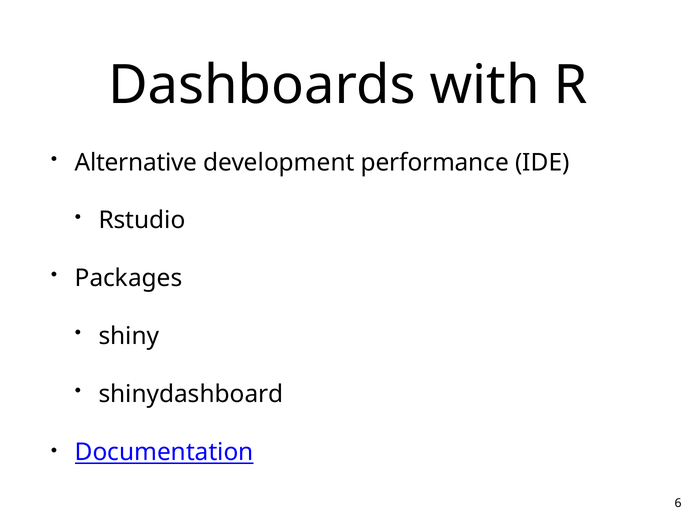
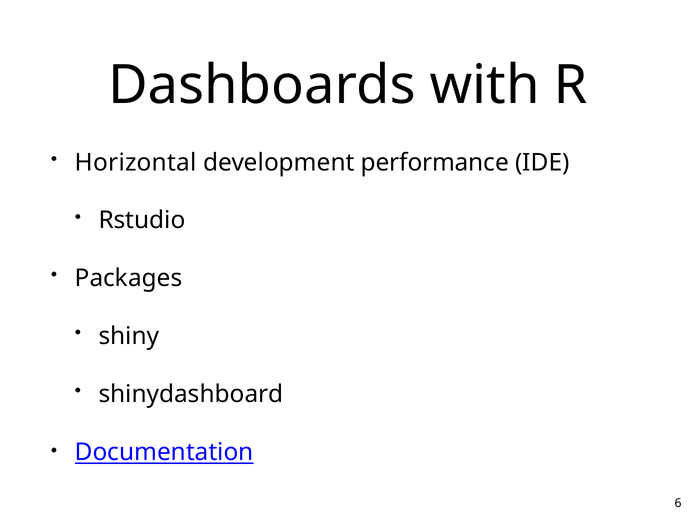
Alternative: Alternative -> Horizontal
